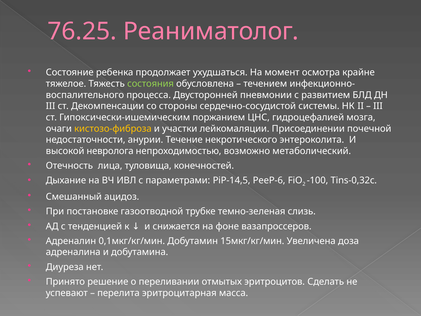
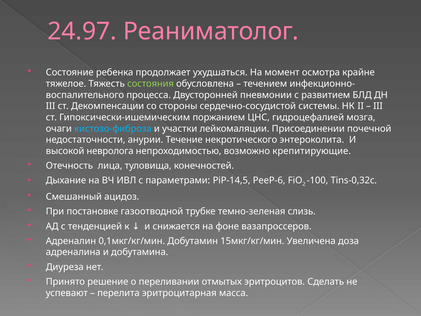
76.25: 76.25 -> 24.97
кистозо-фиброза colour: yellow -> light blue
метаболический: метаболический -> крепитирующие
